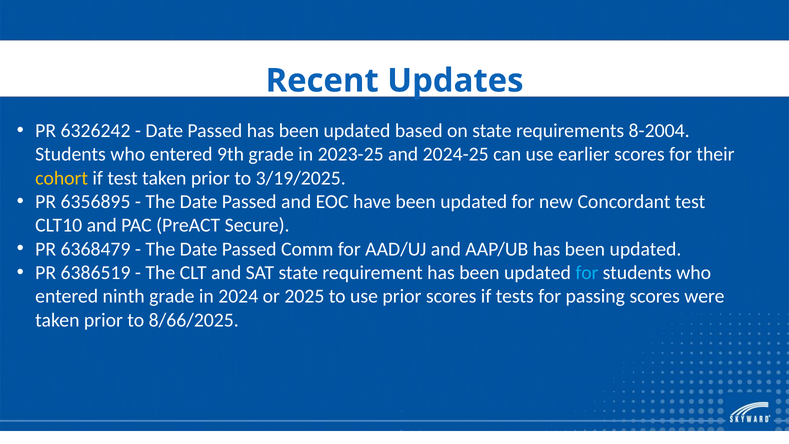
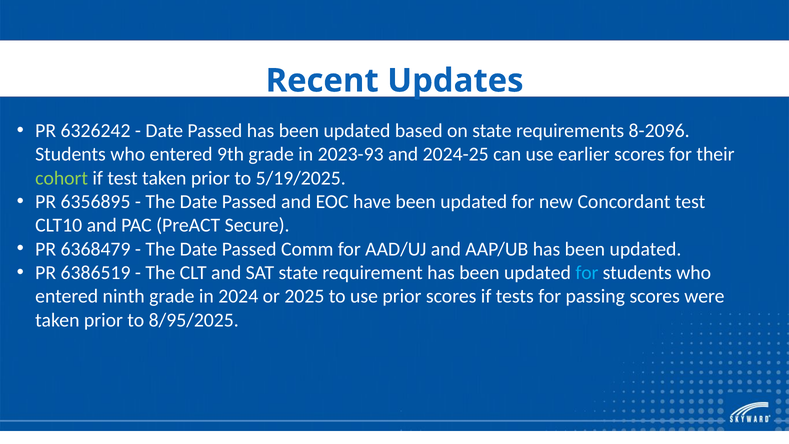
8-2004: 8-2004 -> 8-2096
2023-25: 2023-25 -> 2023-93
cohort colour: yellow -> light green
3/19/2025: 3/19/2025 -> 5/19/2025
8/66/2025: 8/66/2025 -> 8/95/2025
